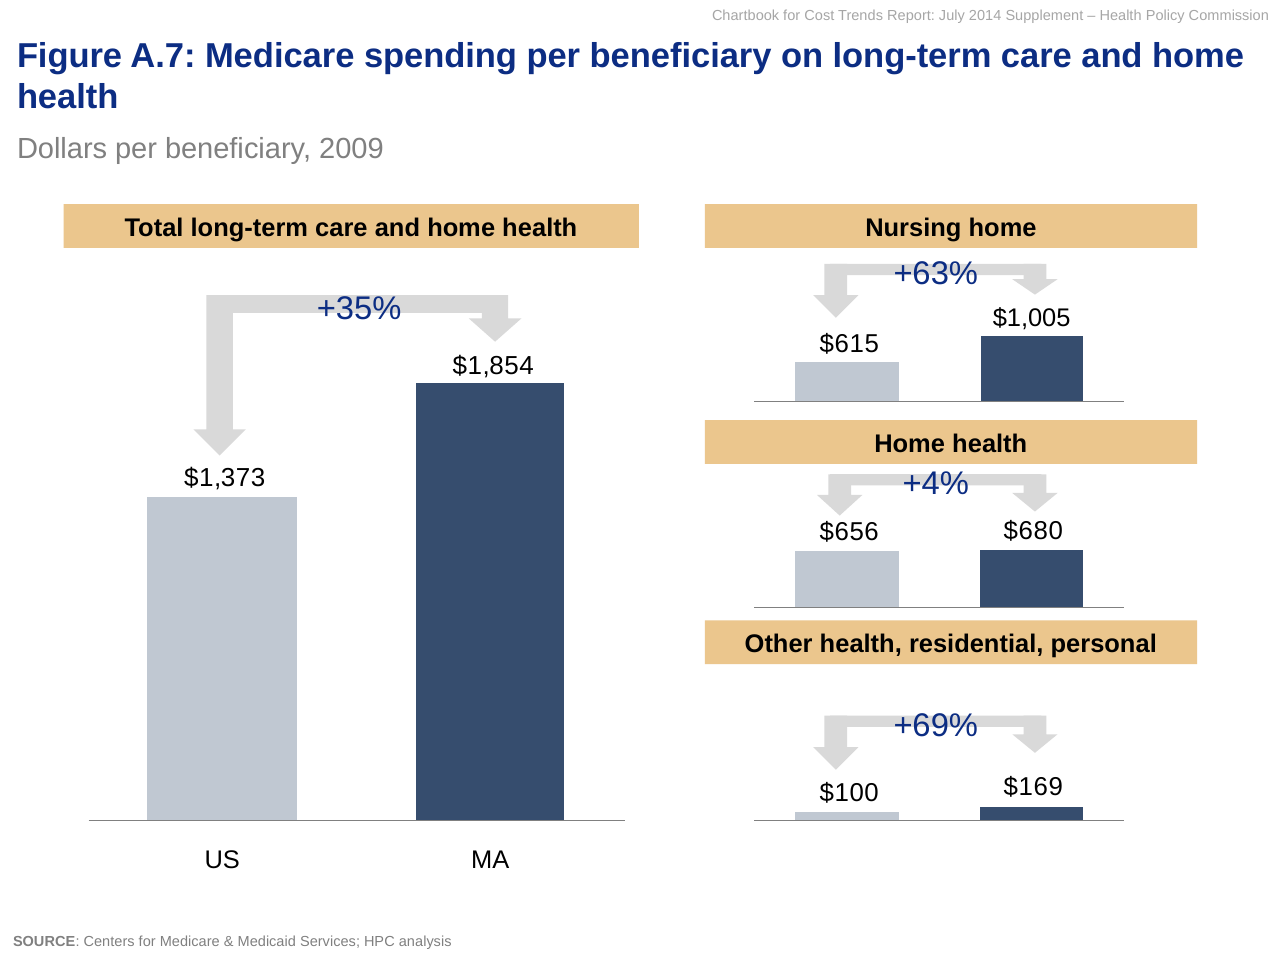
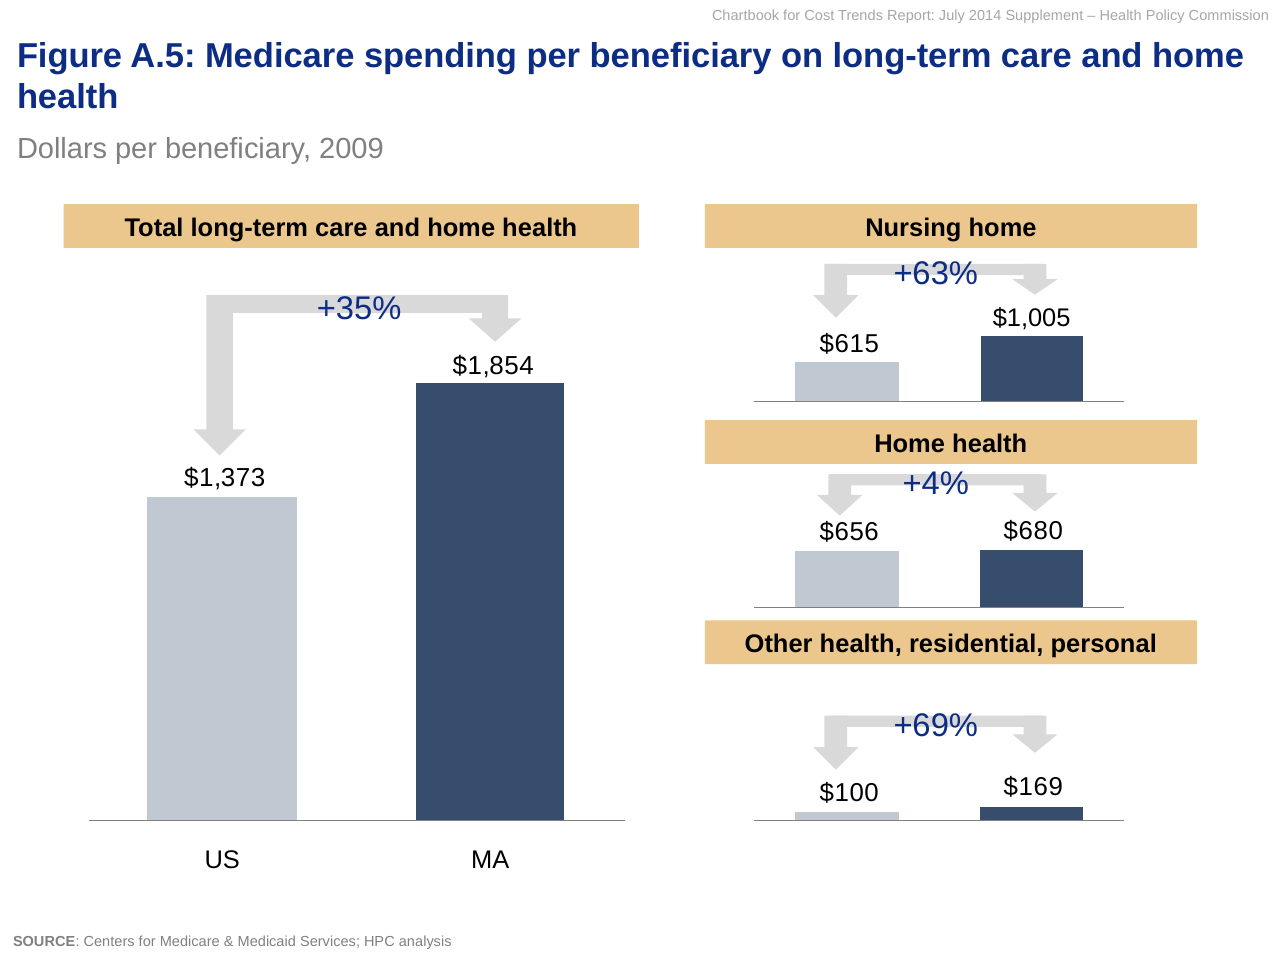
A.7: A.7 -> A.5
